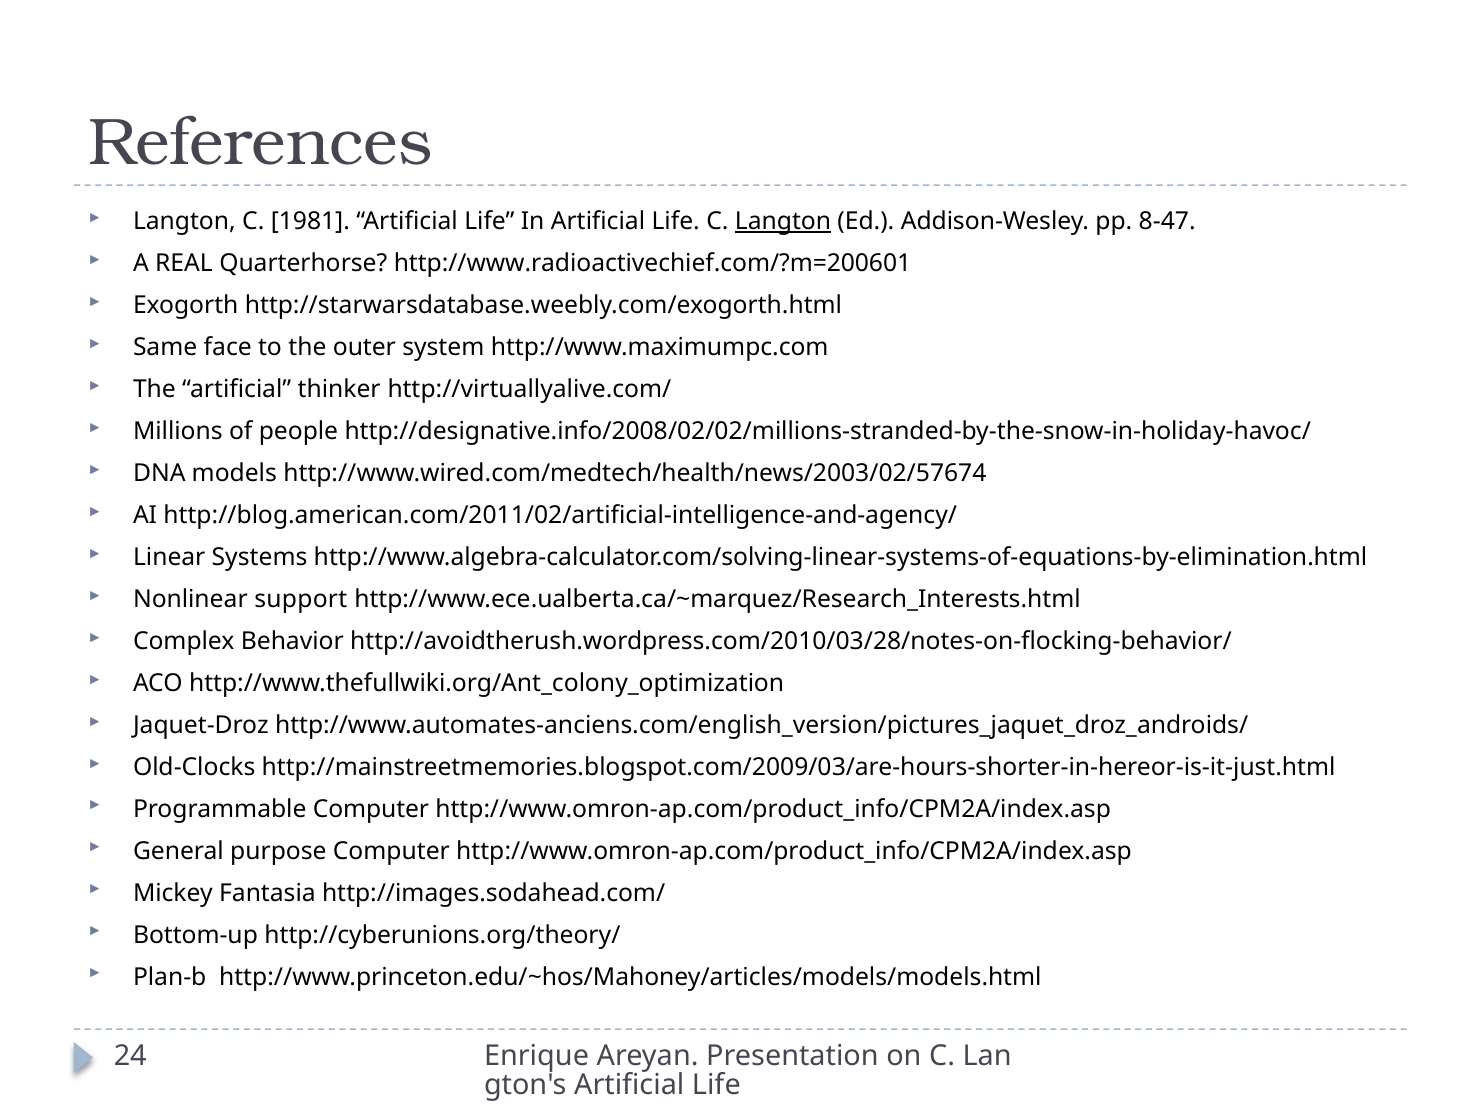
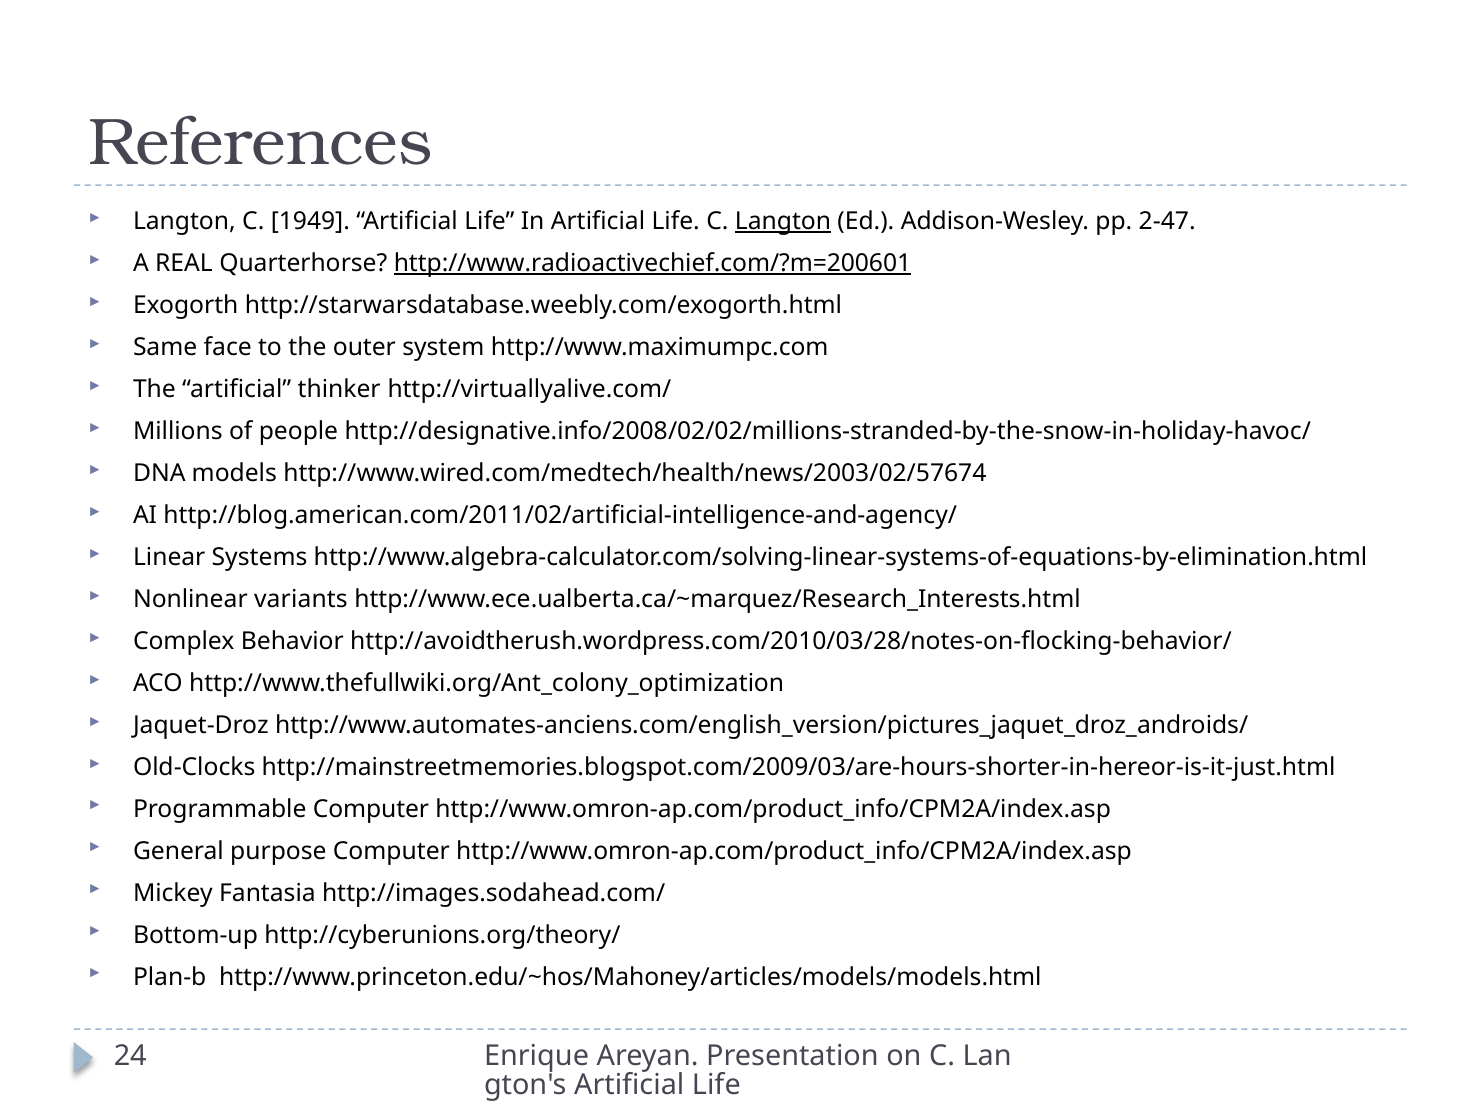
1981: 1981 -> 1949
8-47: 8-47 -> 2-47
http://www.radioactivechief.com/?m=200601 underline: none -> present
support: support -> variants
